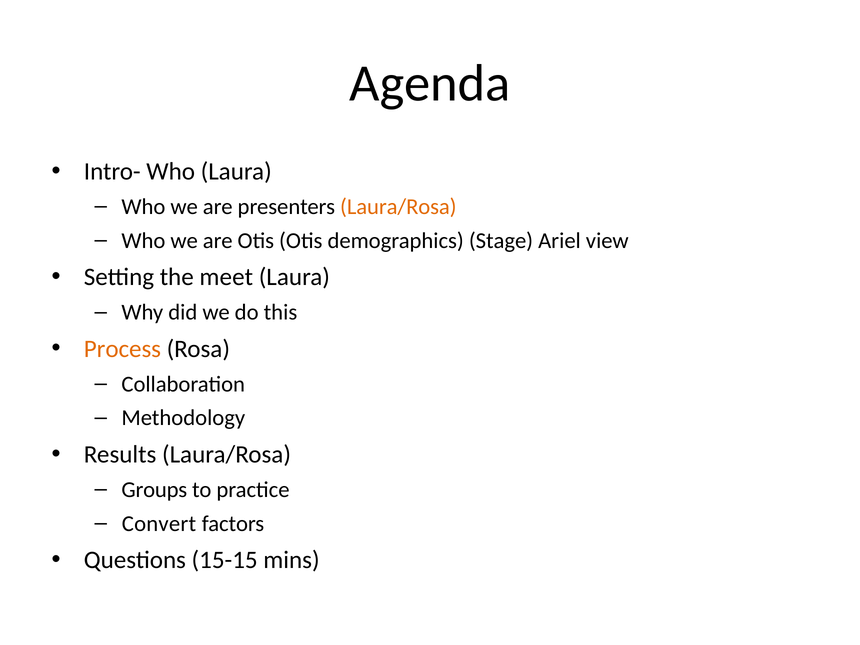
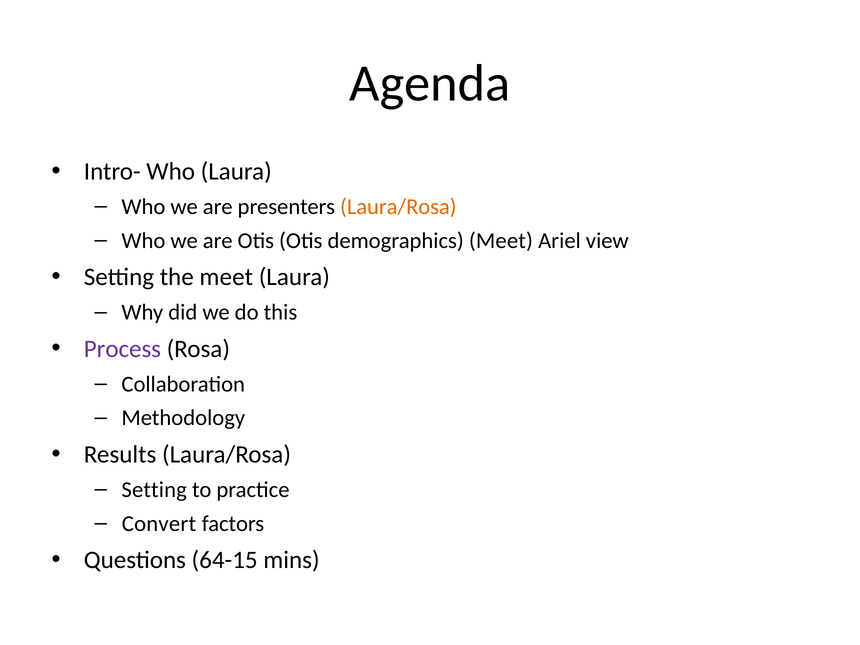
demographics Stage: Stage -> Meet
Process colour: orange -> purple
Groups at (154, 490): Groups -> Setting
15-15: 15-15 -> 64-15
